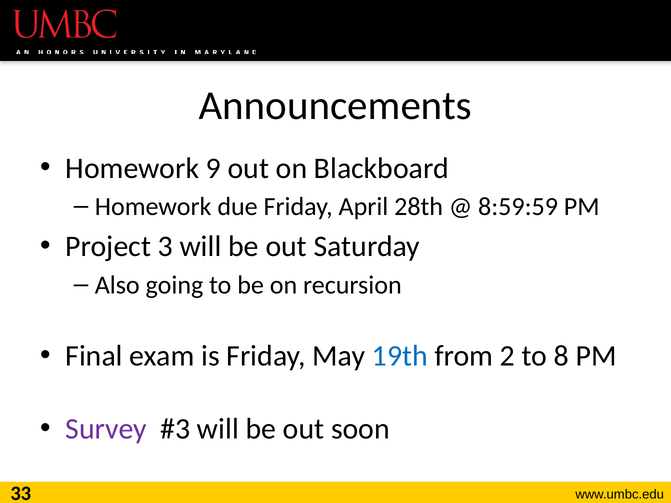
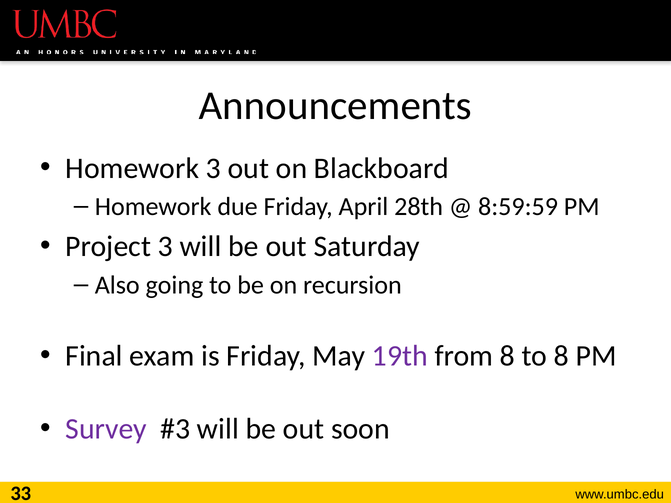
Homework 9: 9 -> 3
19th colour: blue -> purple
from 2: 2 -> 8
